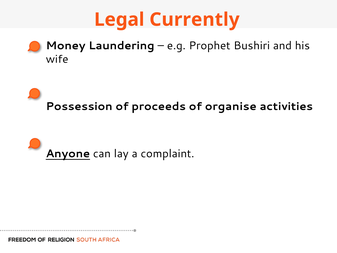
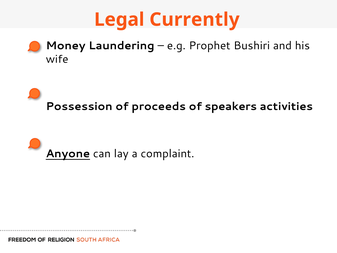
organise: organise -> speakers
